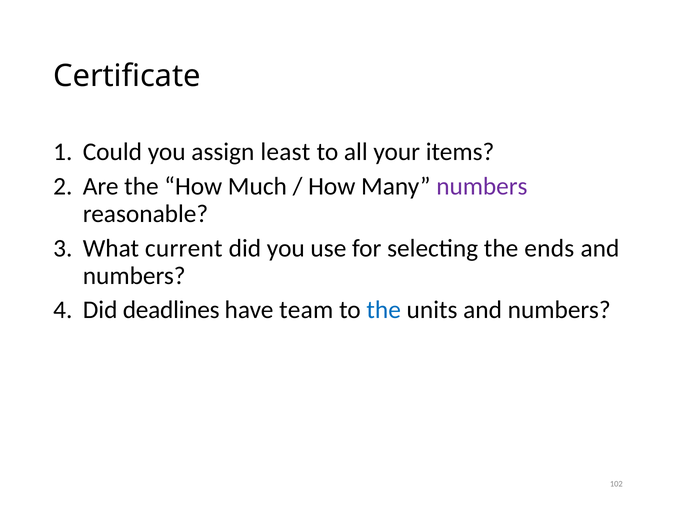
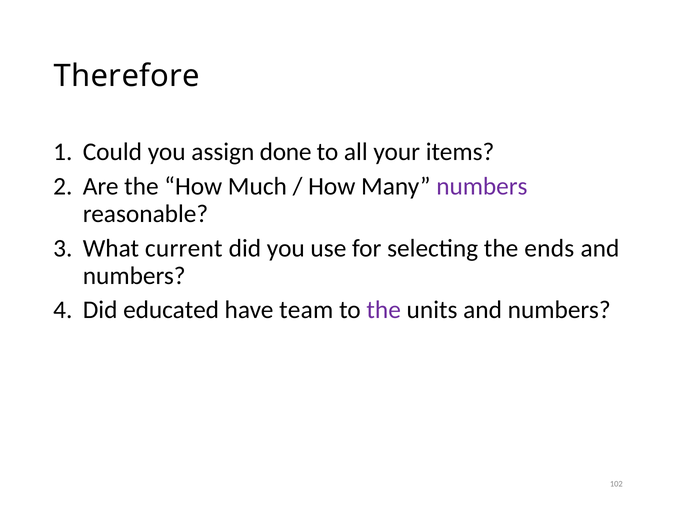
Certificate: Certificate -> Therefore
least: least -> done
deadlines: deadlines -> educated
the at (384, 310) colour: blue -> purple
